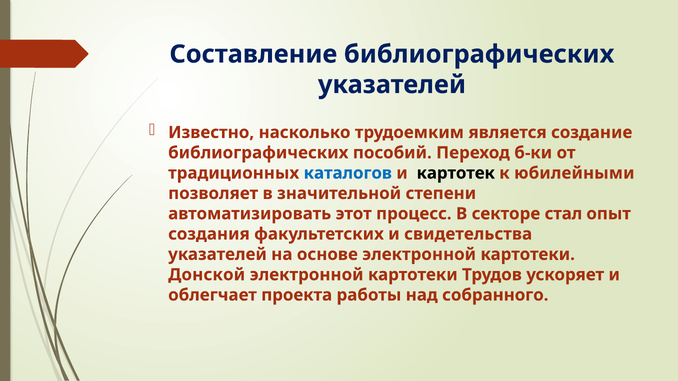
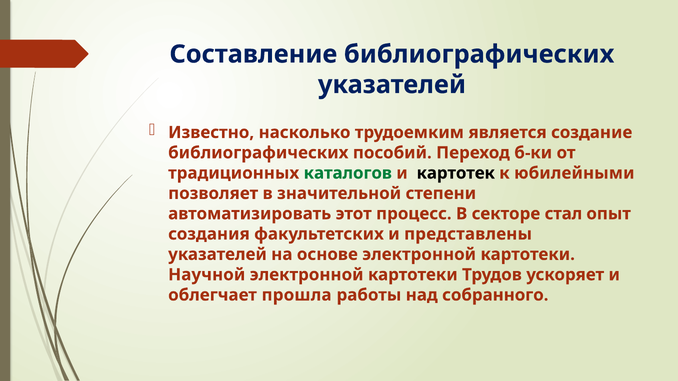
каталогов colour: blue -> green
свидетельства: свидетельства -> представлены
Донской: Донской -> Научной
проекта: проекта -> прошла
